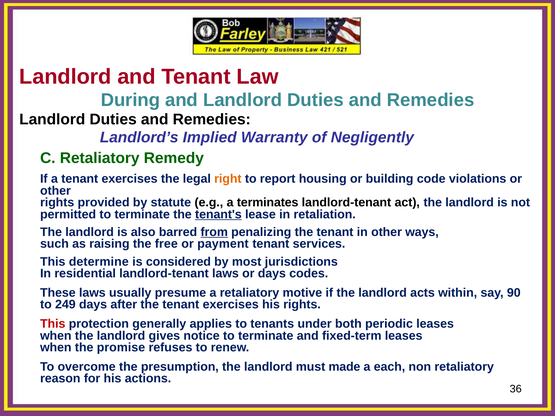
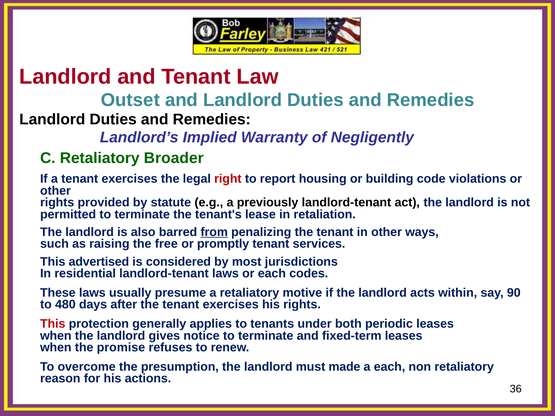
During: During -> Outset
Remedy: Remedy -> Broader
right colour: orange -> red
terminates: terminates -> previously
tenant's underline: present -> none
payment: payment -> promptly
determine: determine -> advertised
or days: days -> each
249: 249 -> 480
